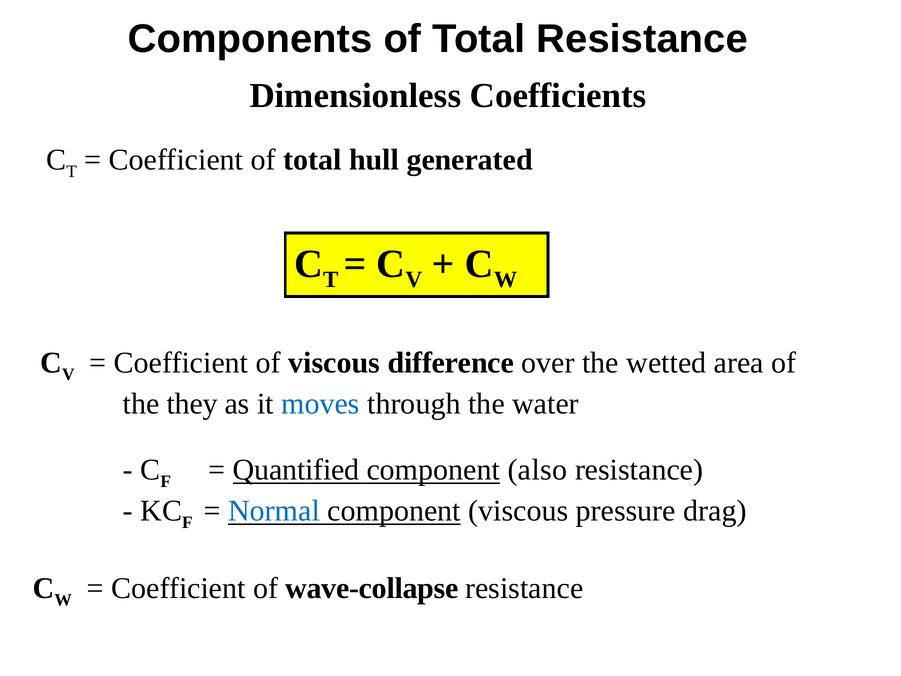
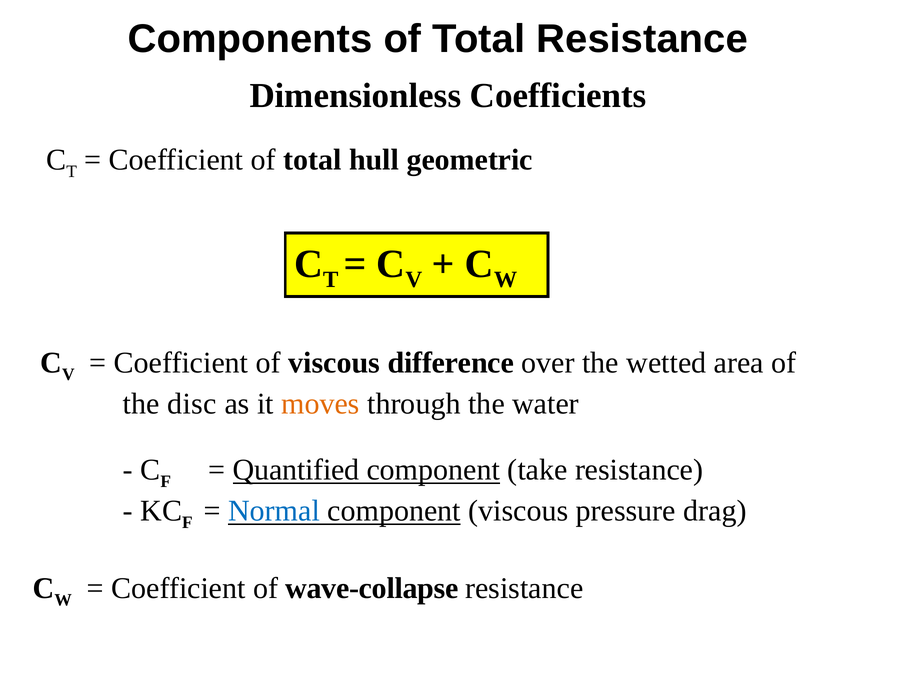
generated: generated -> geometric
they: they -> disc
moves colour: blue -> orange
also: also -> take
